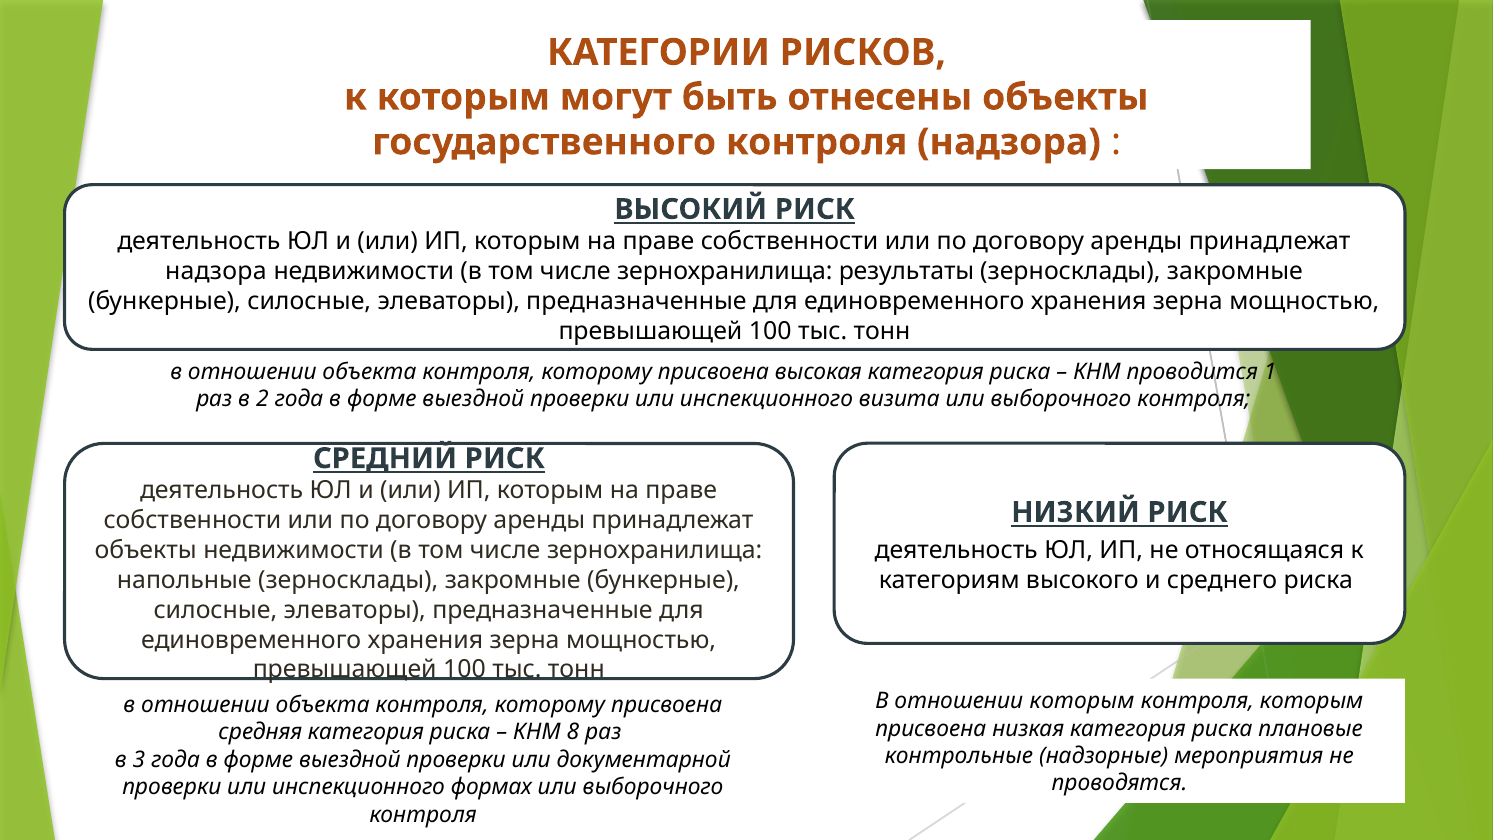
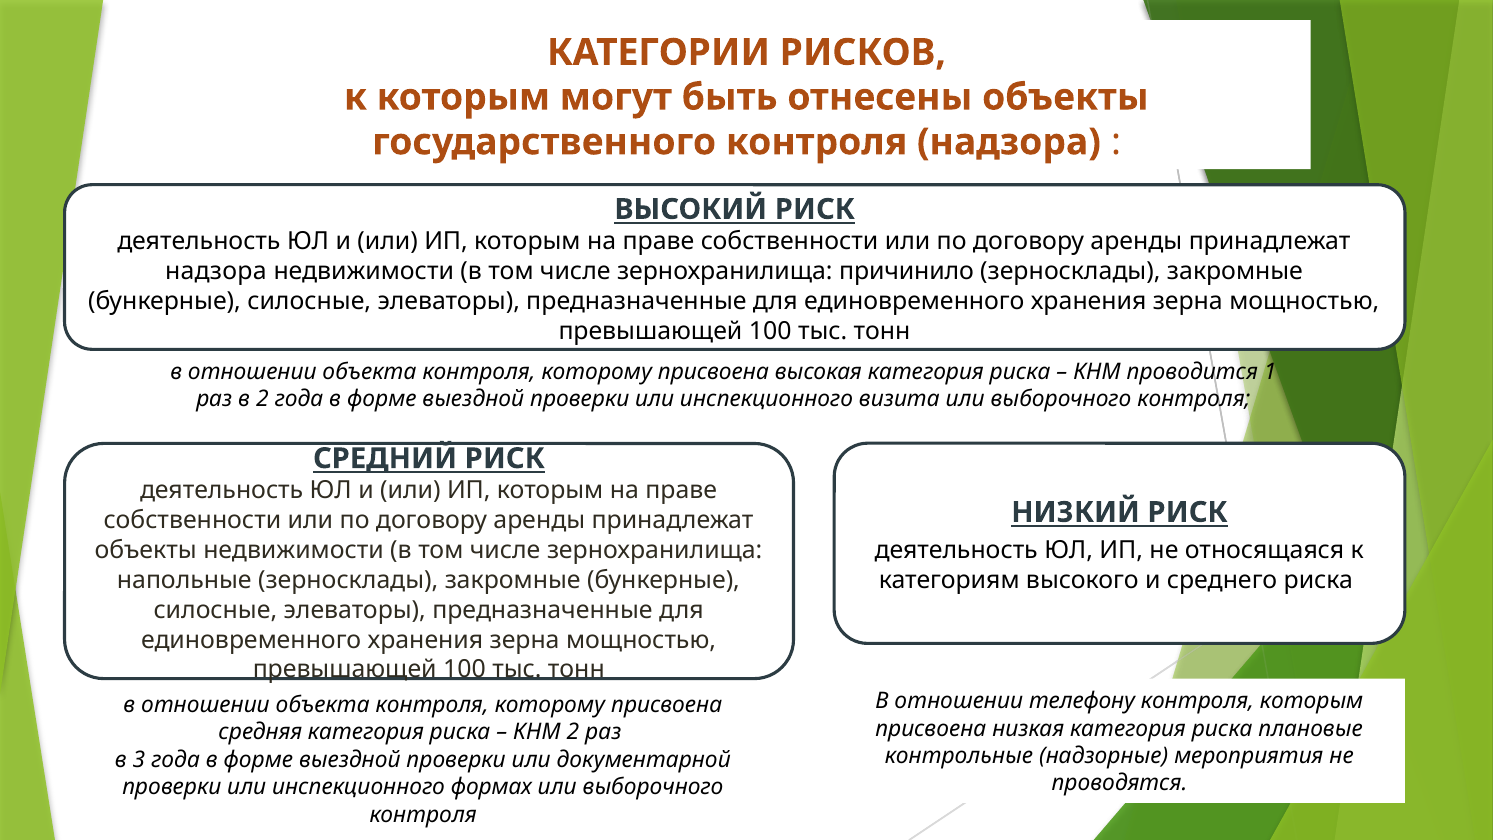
результаты: результаты -> причинило
отношении которым: которым -> телефону
КНМ 8: 8 -> 2
